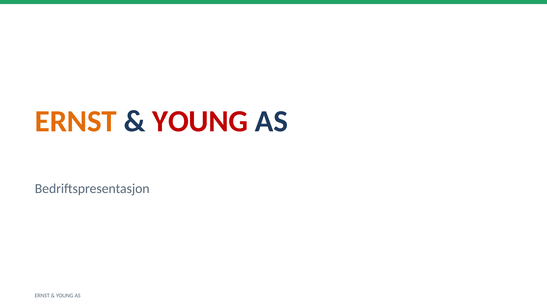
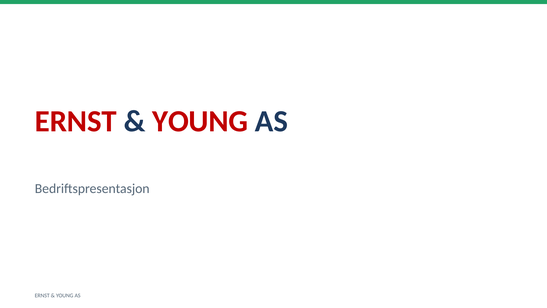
ERNST at (76, 121) colour: orange -> red
